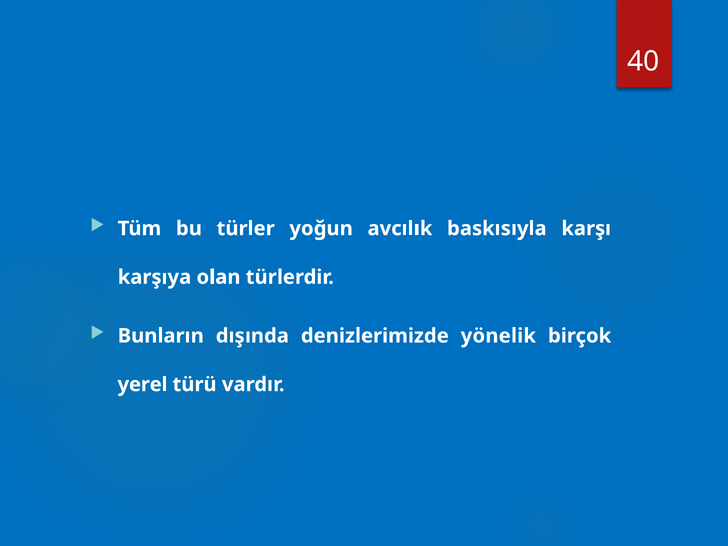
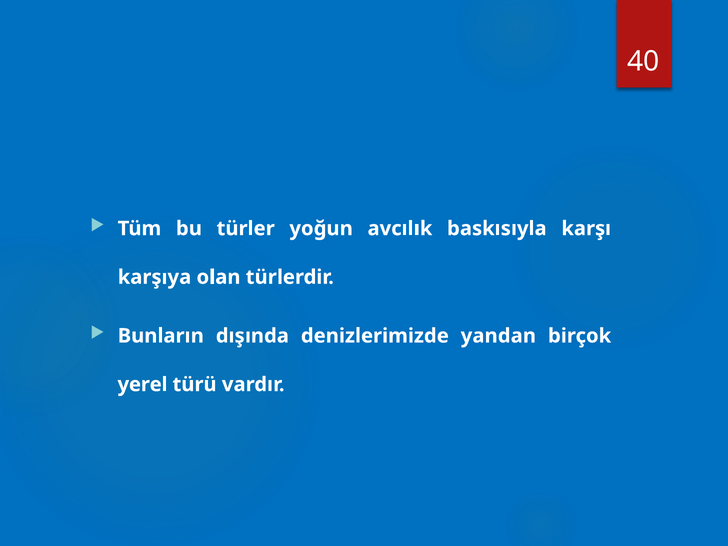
yönelik: yönelik -> yandan
